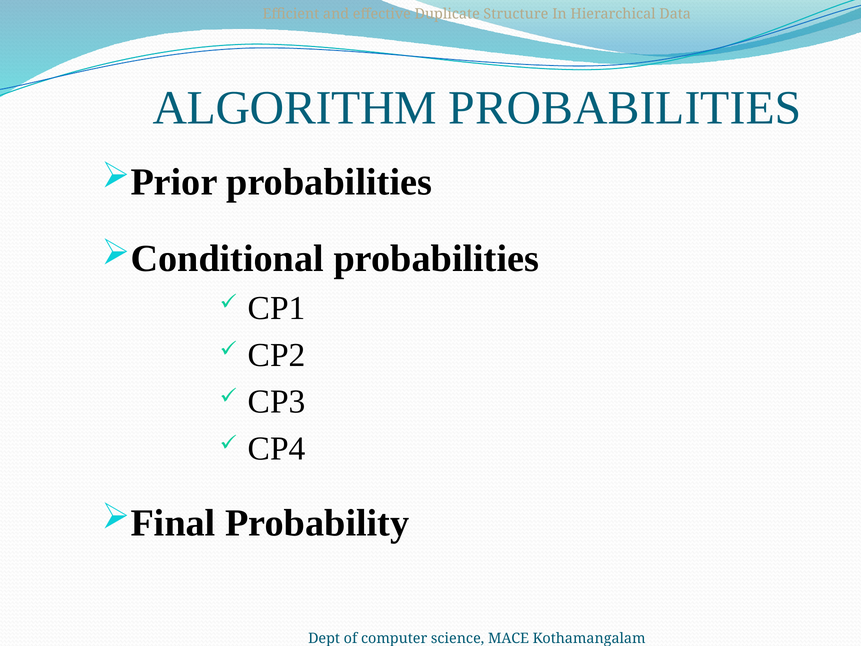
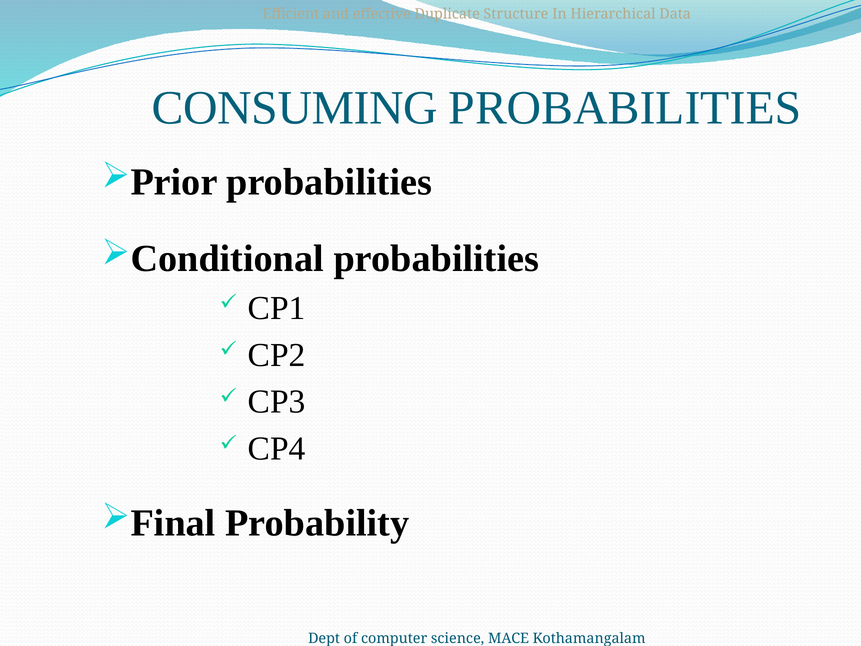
ALGORITHM: ALGORITHM -> CONSUMING
